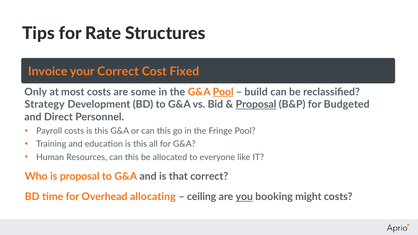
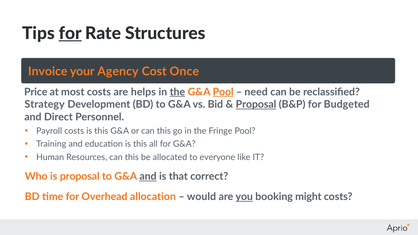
for at (70, 33) underline: none -> present
your Correct: Correct -> Agency
Fixed: Fixed -> Once
Only: Only -> Price
some: some -> helps
the at (177, 92) underline: none -> present
build: build -> need
and at (148, 177) underline: none -> present
allocating: allocating -> allocation
ceiling: ceiling -> would
